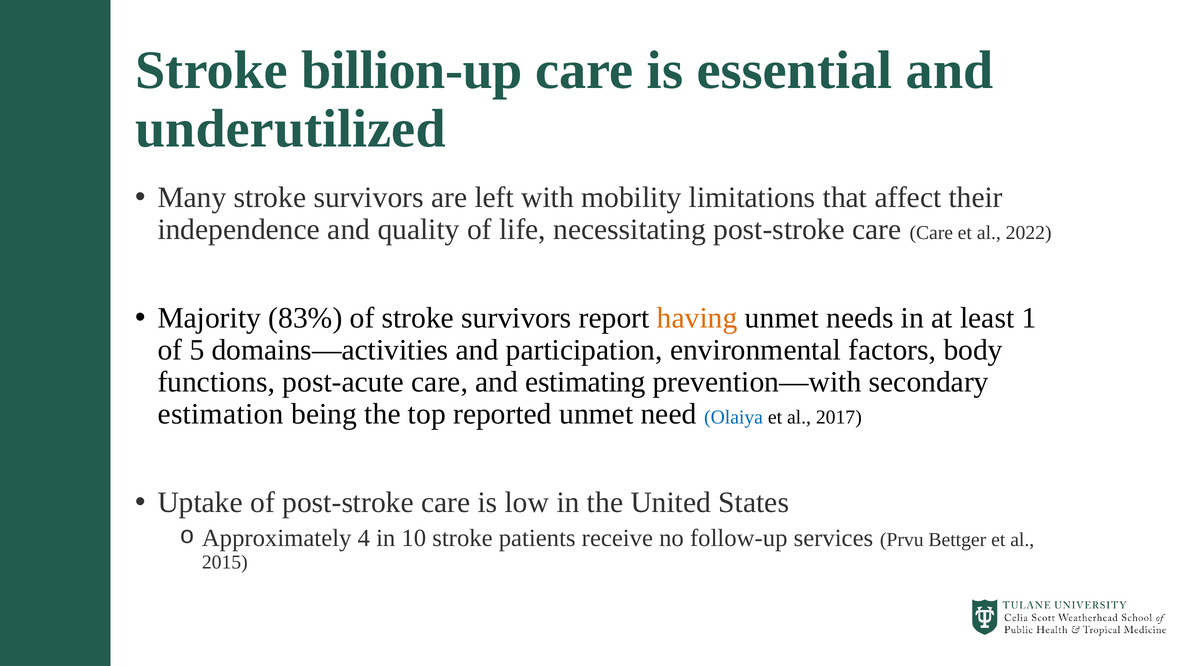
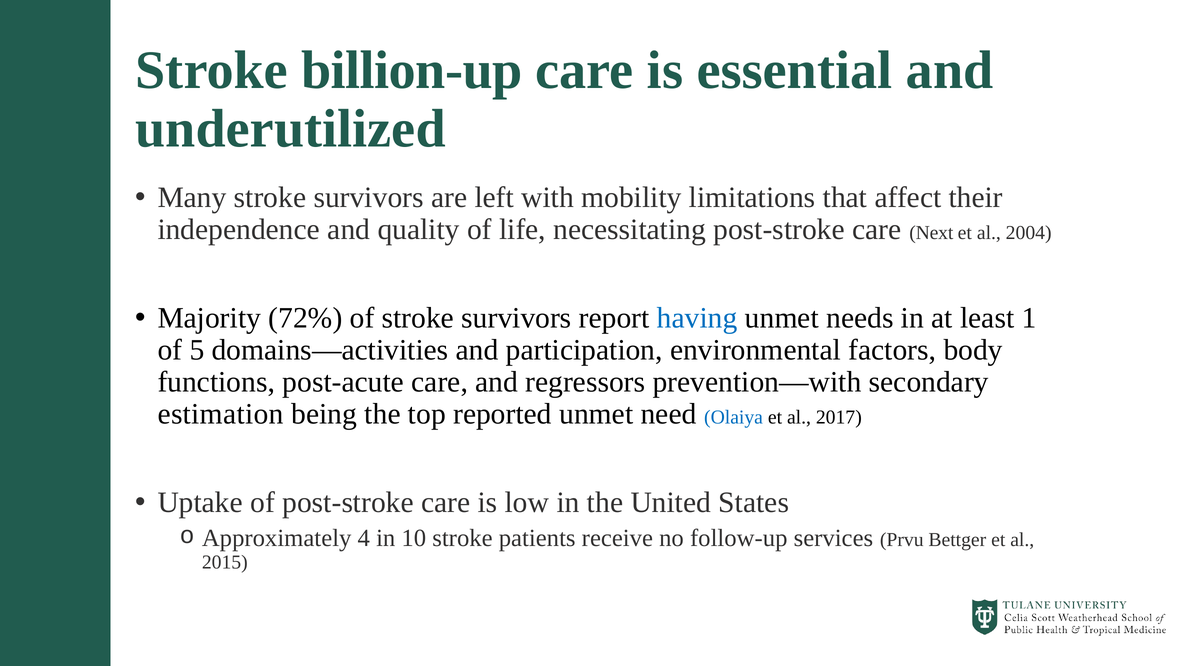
care Care: Care -> Next
2022: 2022 -> 2004
83%: 83% -> 72%
having colour: orange -> blue
estimating: estimating -> regressors
